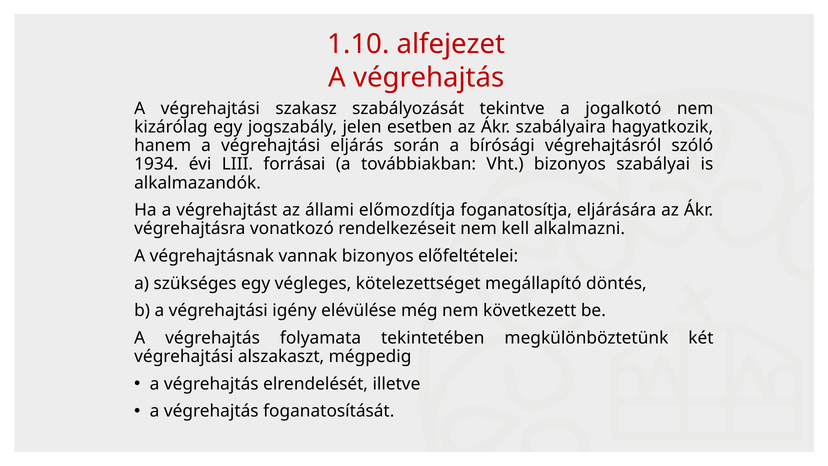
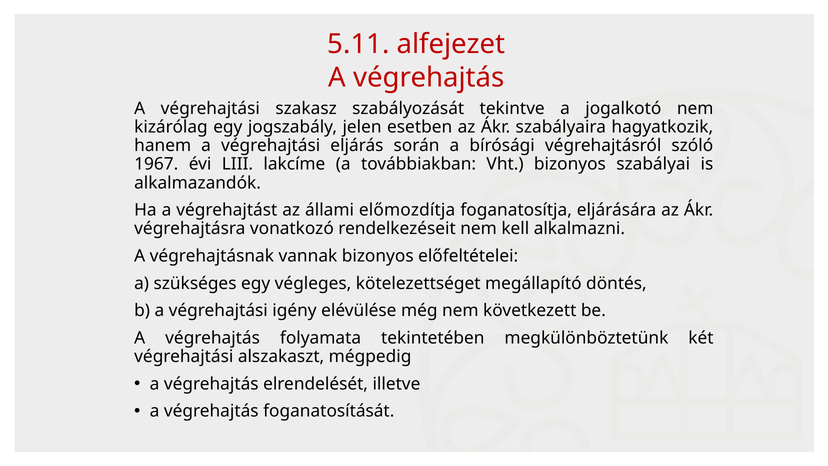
1.10: 1.10 -> 5.11
1934: 1934 -> 1967
forrásai: forrásai -> lakcíme
